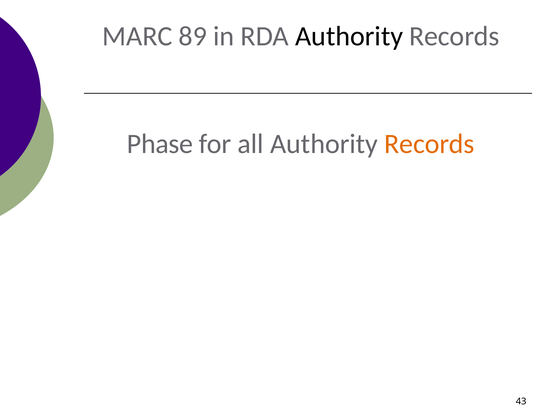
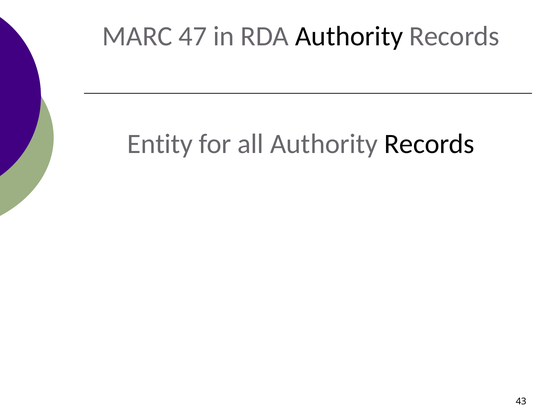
89: 89 -> 47
Phase: Phase -> Entity
Records at (429, 144) colour: orange -> black
